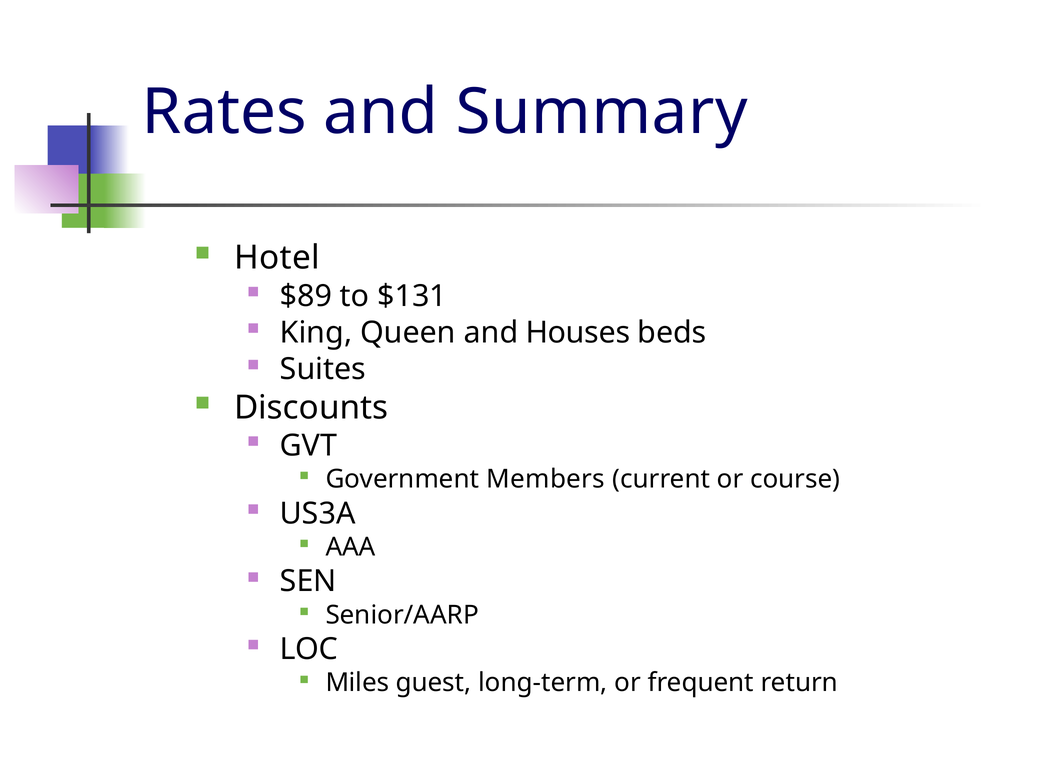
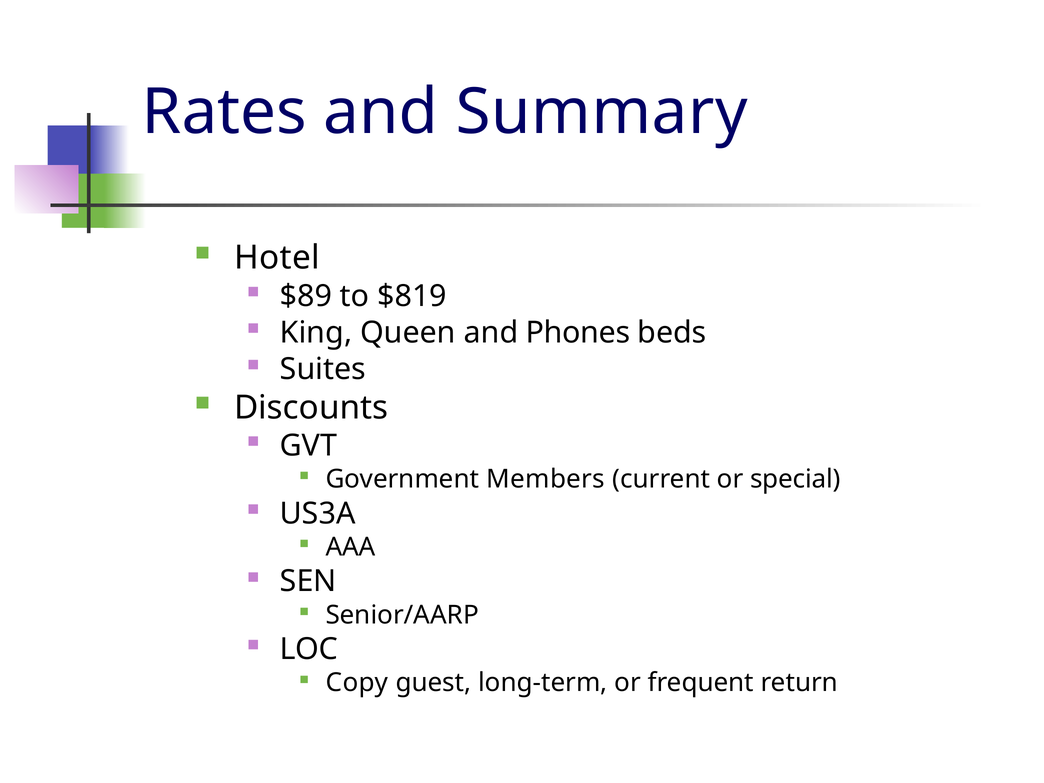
$131: $131 -> $819
Houses: Houses -> Phones
course: course -> special
Miles: Miles -> Copy
